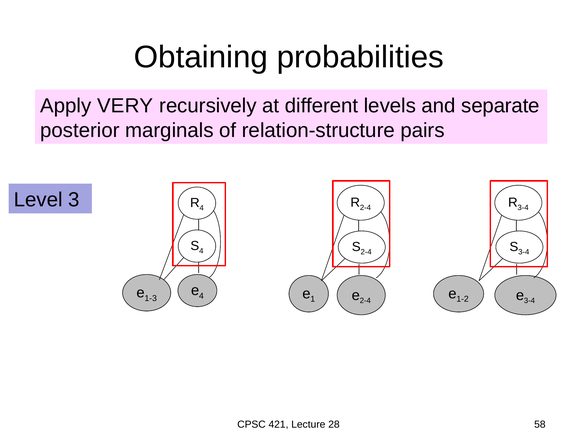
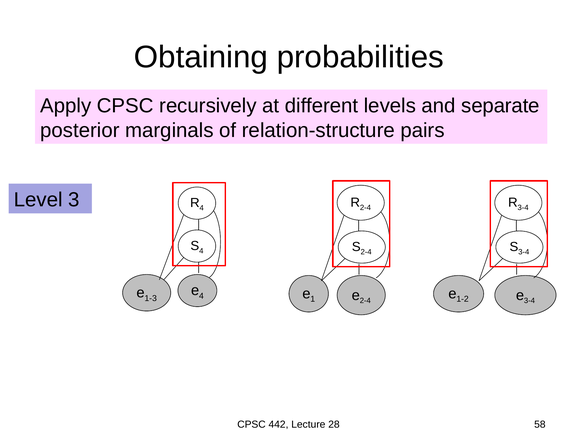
Apply VERY: VERY -> CPSC
421: 421 -> 442
